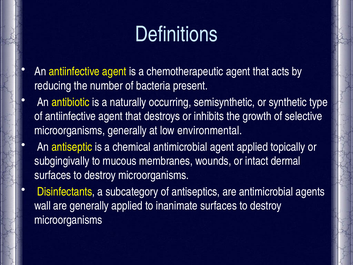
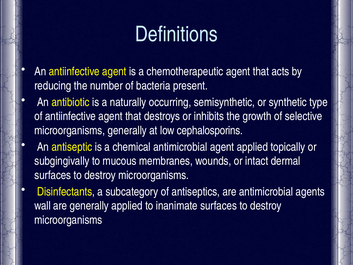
environmental: environmental -> cephalosporins
